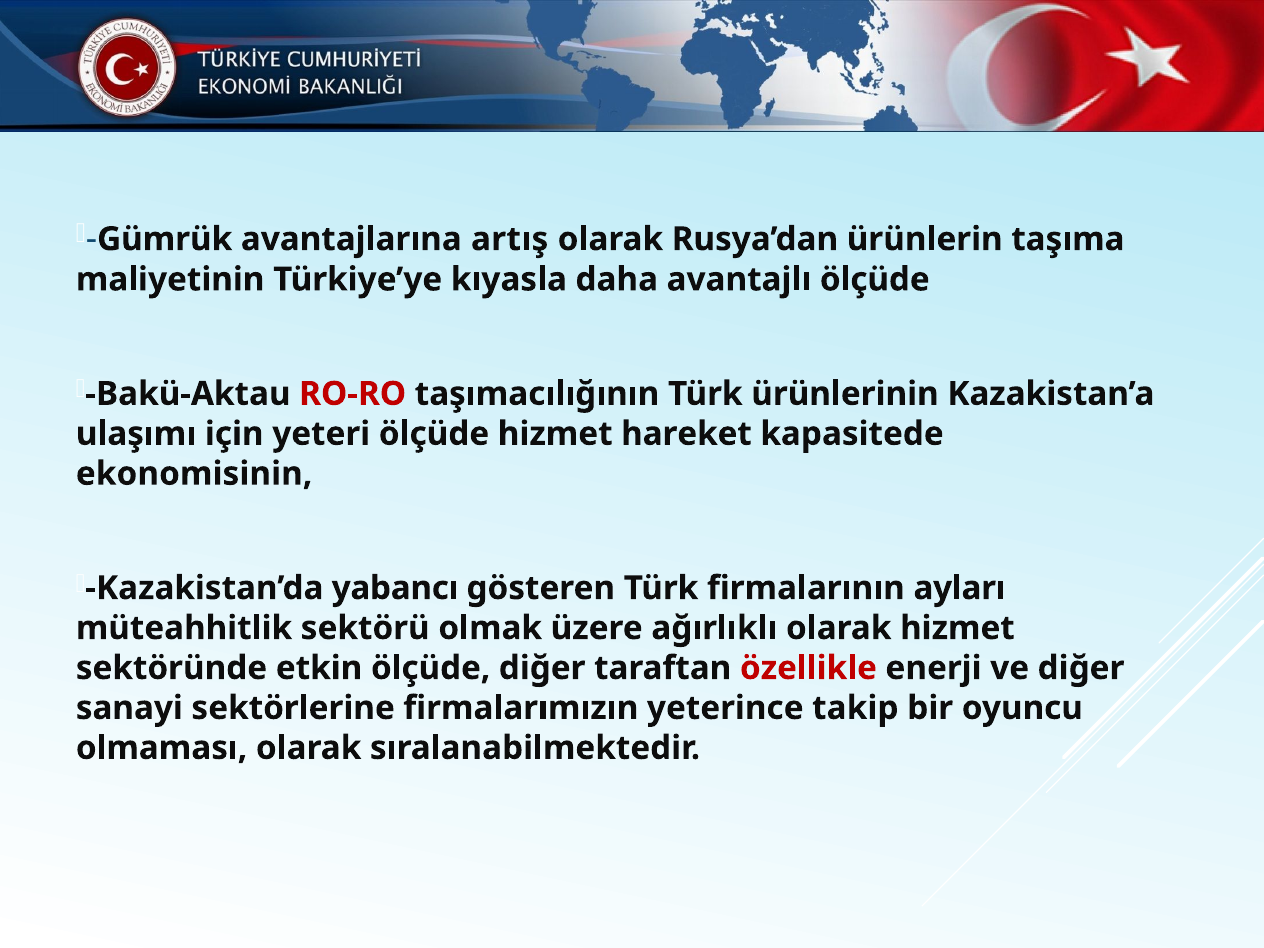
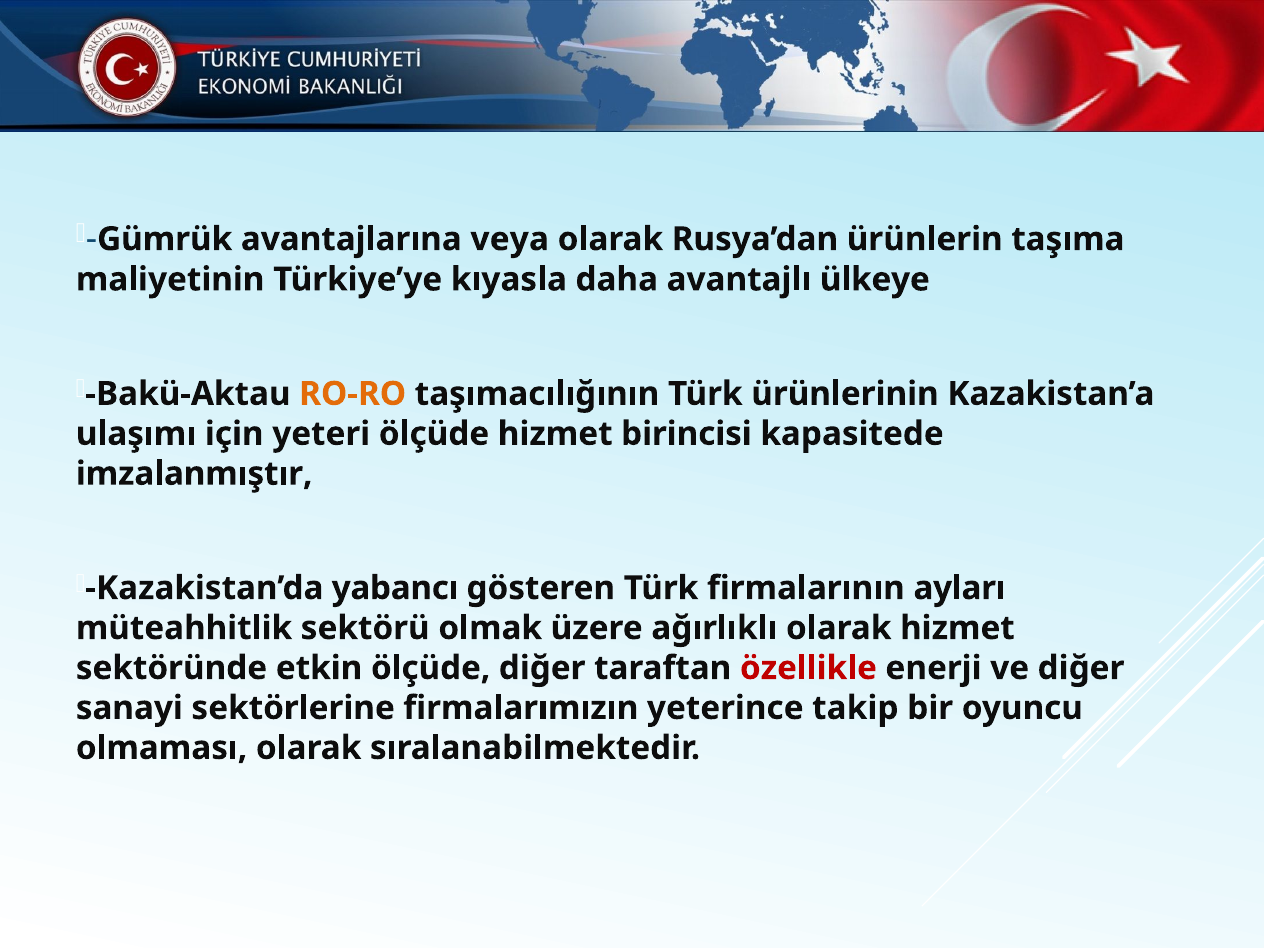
artış: artış -> veya
avantajlı ölçüde: ölçüde -> ülkeye
RO-RO colour: red -> orange
hareket: hareket -> birincisi
ekonomisinin: ekonomisinin -> imzalanmıştır
